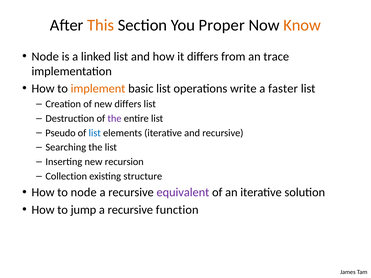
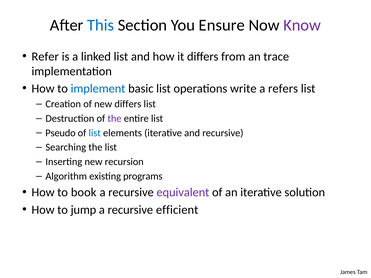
This colour: orange -> blue
Proper: Proper -> Ensure
Know colour: orange -> purple
Node at (45, 57): Node -> Refer
implement colour: orange -> blue
faster: faster -> refers
Collection: Collection -> Algorithm
structure: structure -> programs
to node: node -> book
function: function -> efficient
